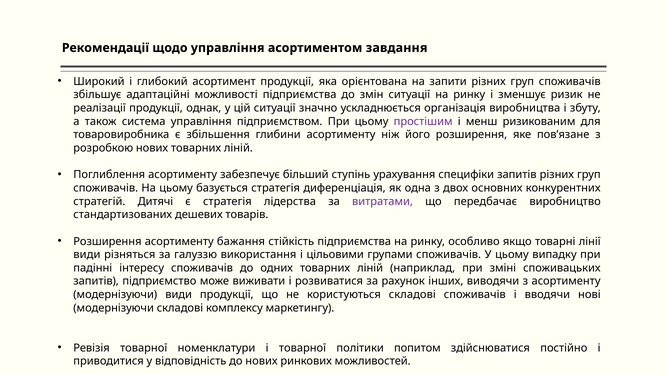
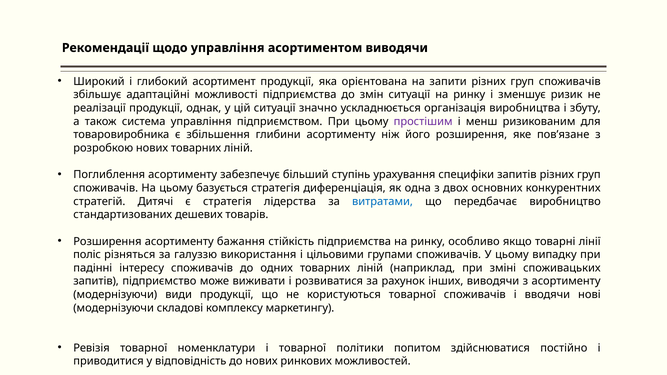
асортиментом завдання: завдання -> виводячи
витратами colour: purple -> blue
види at (87, 255): види -> поліс
користуються складові: складові -> товарної
